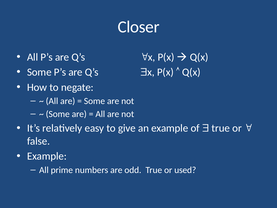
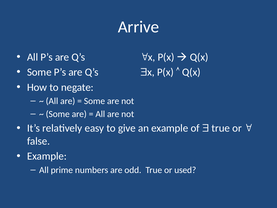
Closer: Closer -> Arrive
